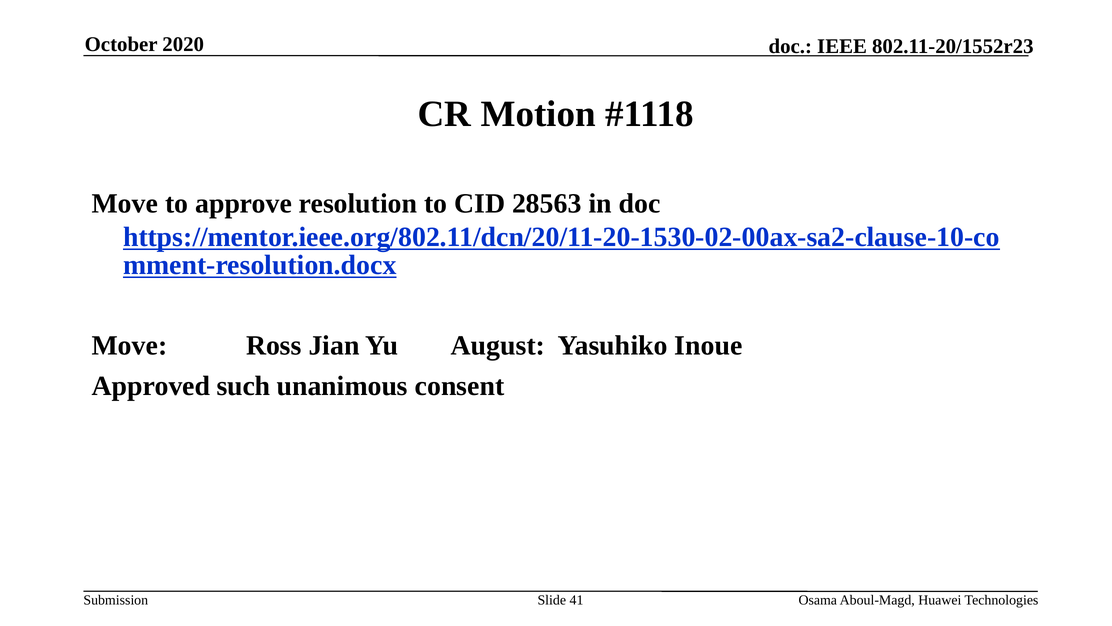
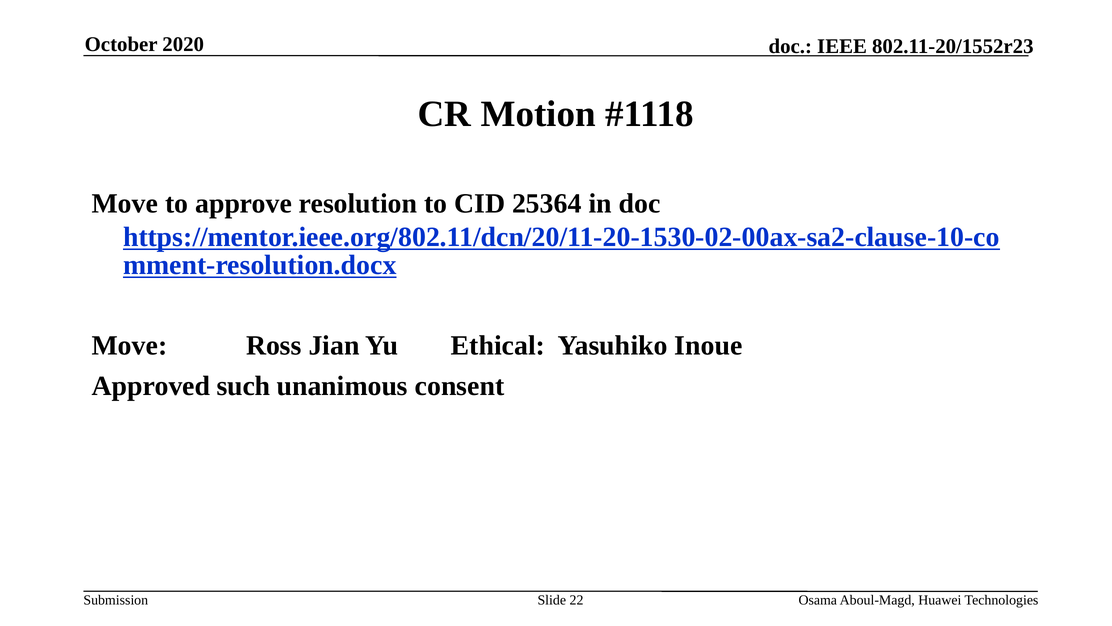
28563: 28563 -> 25364
August: August -> Ethical
41: 41 -> 22
